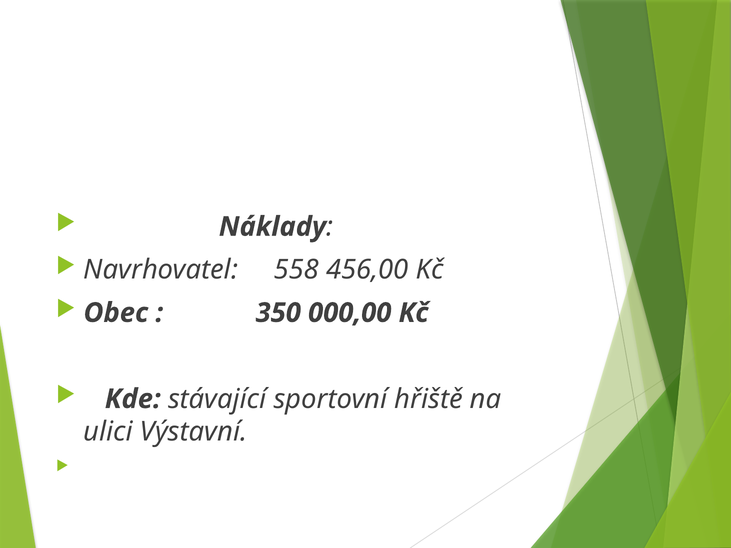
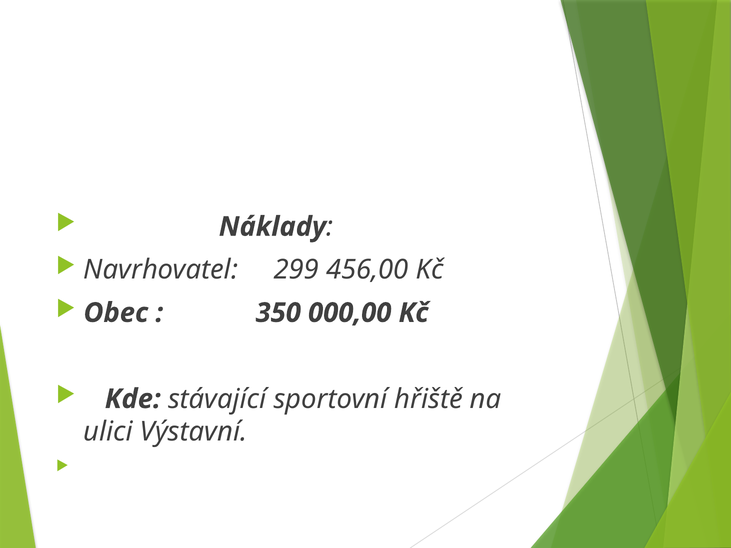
558: 558 -> 299
